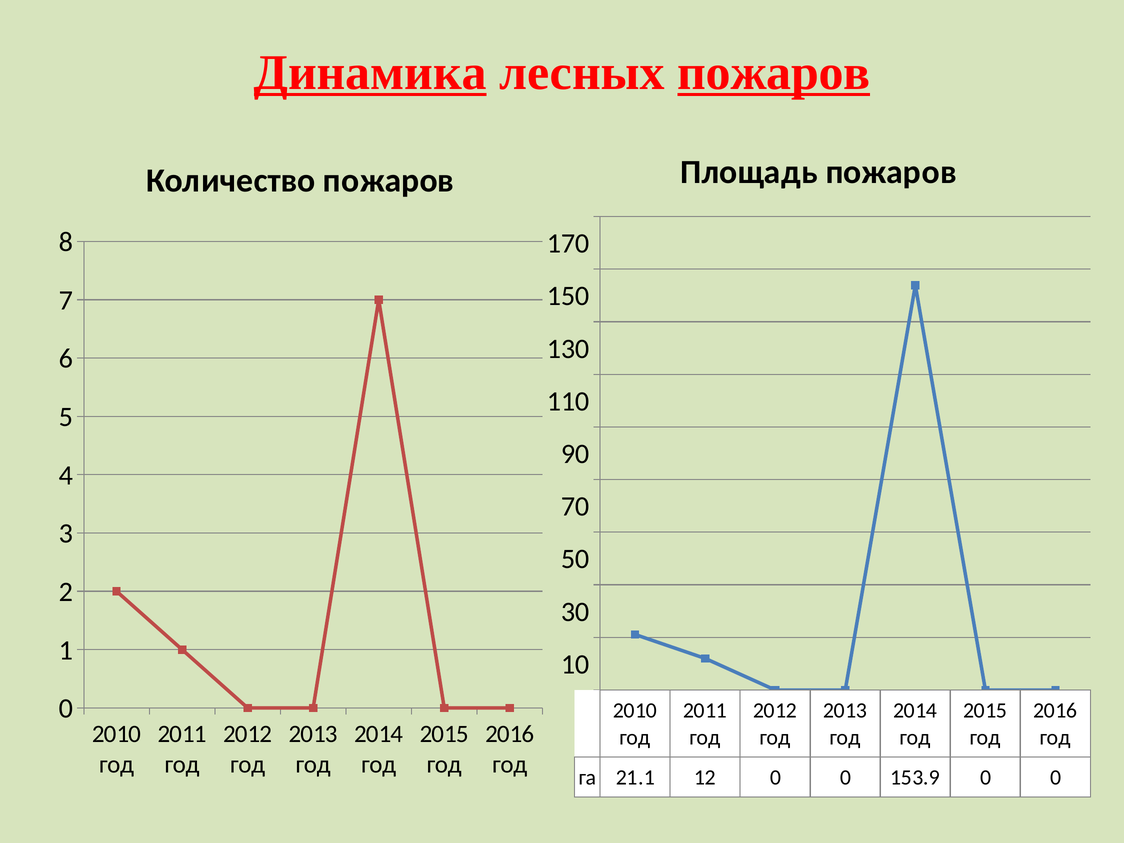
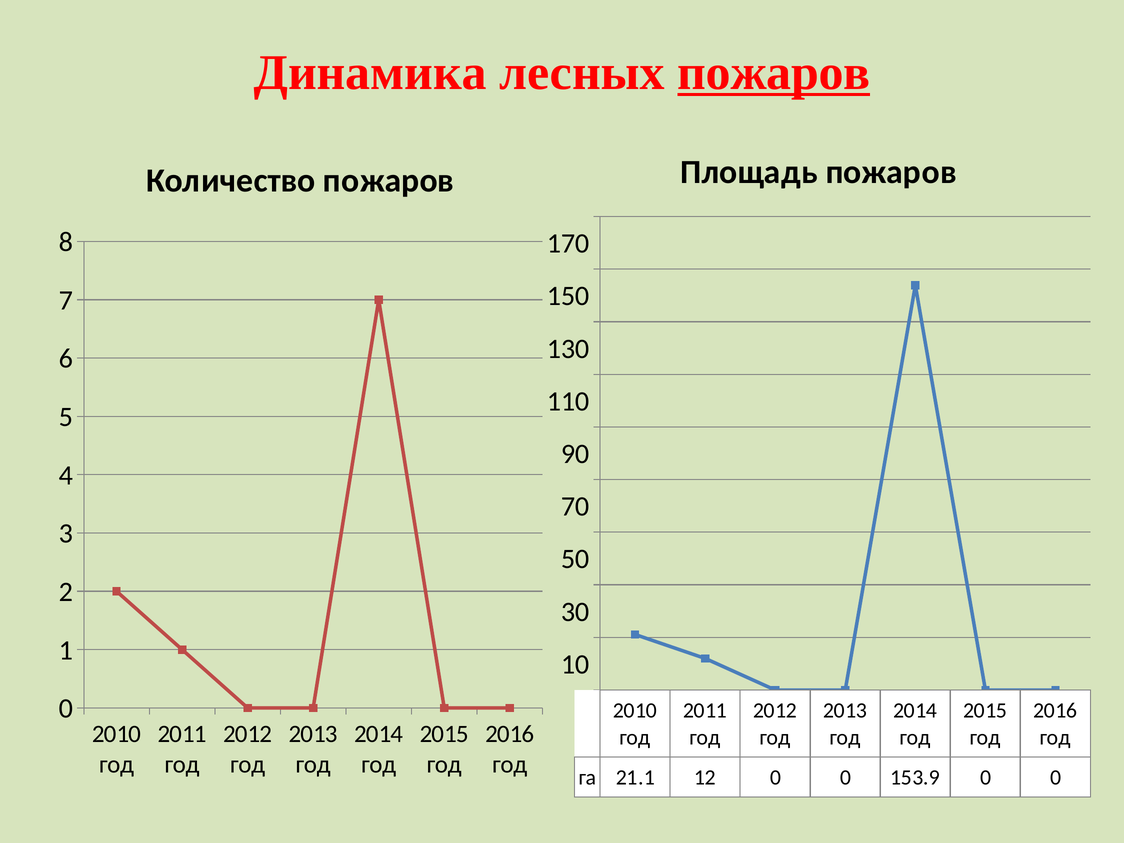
Динамика underline: present -> none
